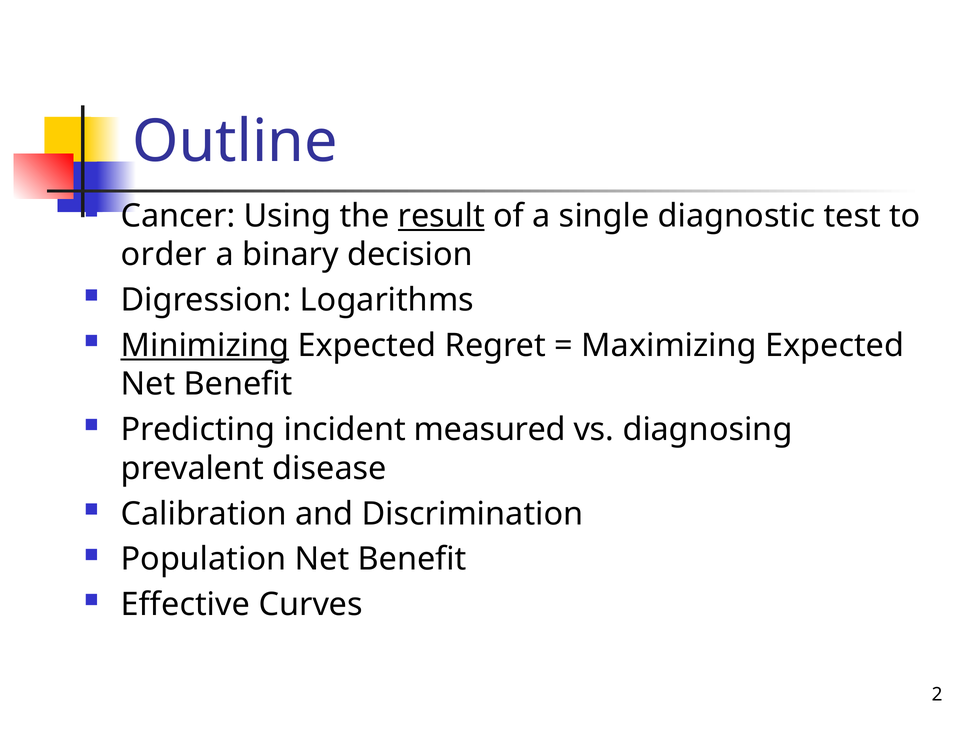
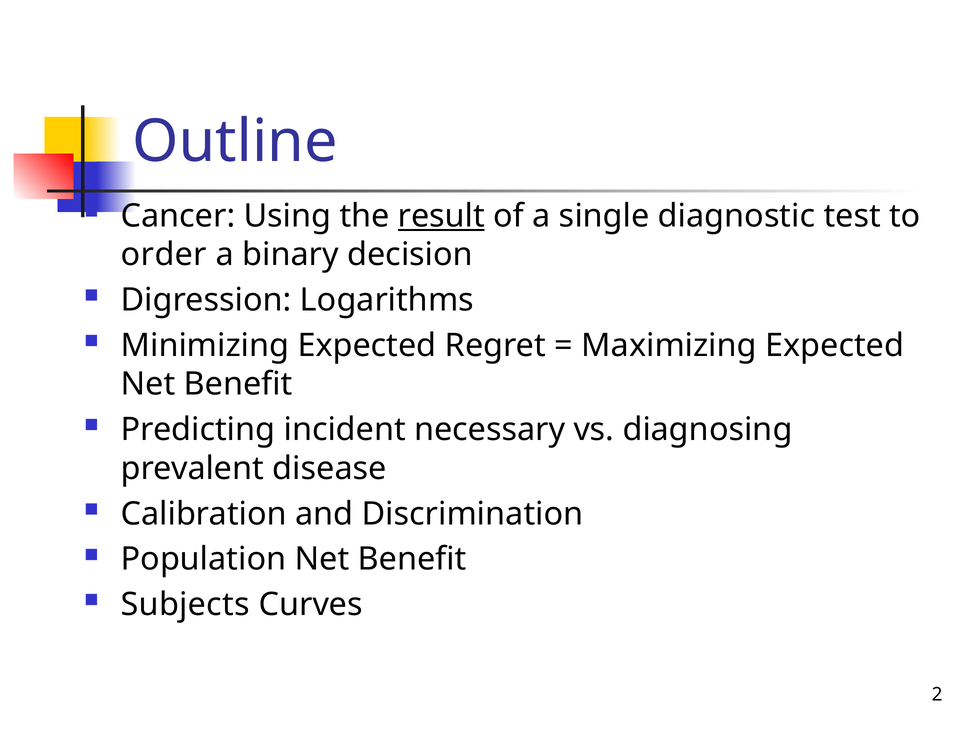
Minimizing underline: present -> none
measured: measured -> necessary
Effective: Effective -> Subjects
